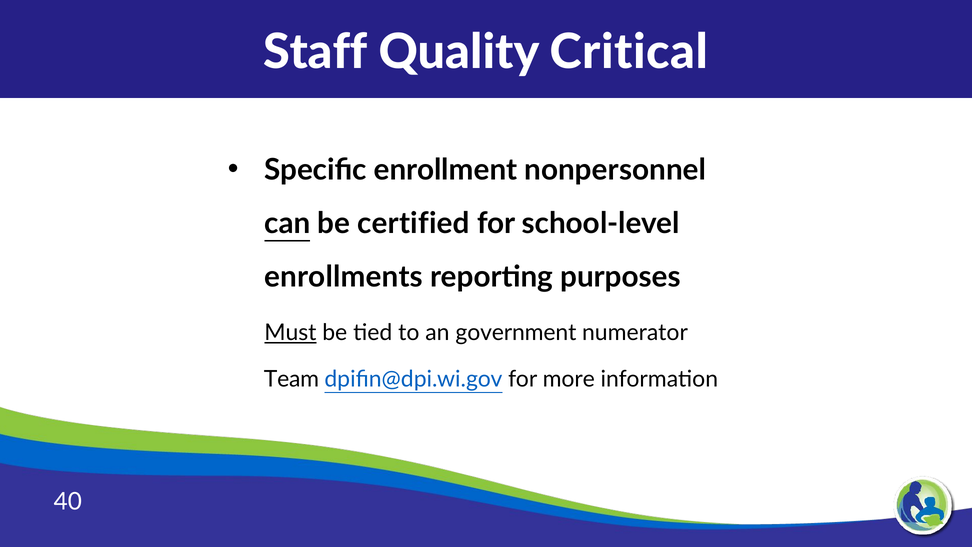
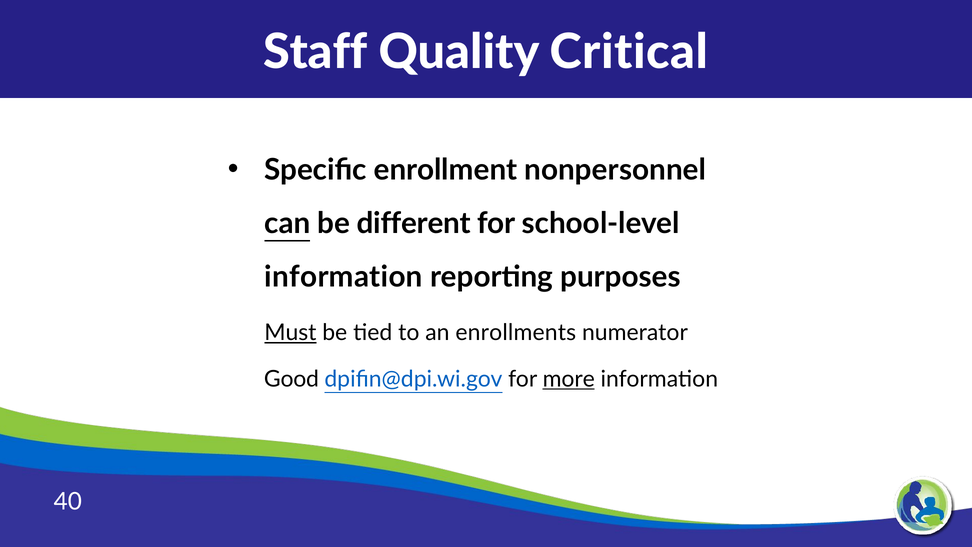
certified: certified -> different
enrollments at (344, 277): enrollments -> information
government: government -> enrollments
Team: Team -> Good
more underline: none -> present
